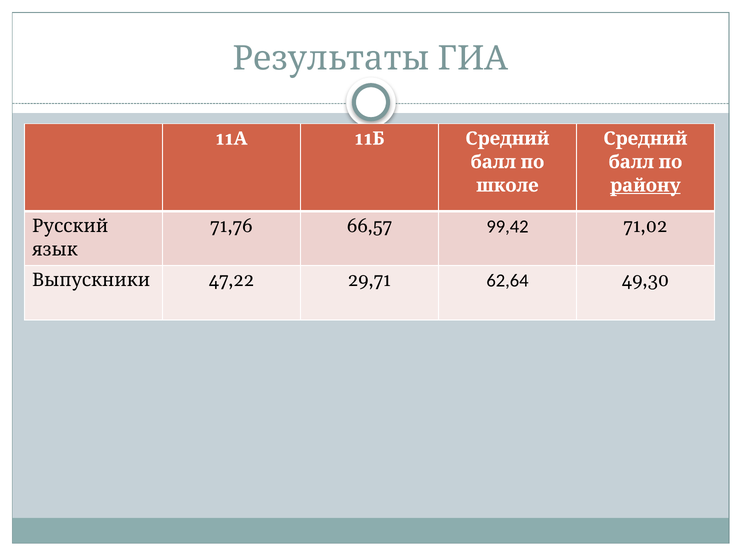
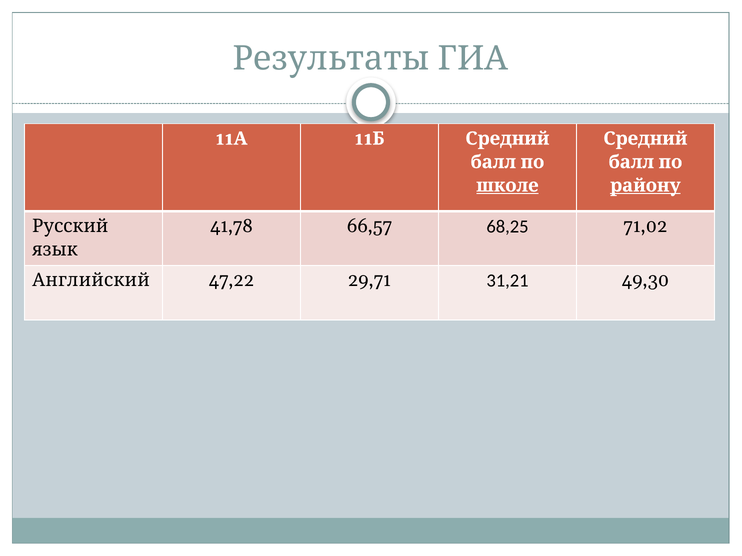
школе underline: none -> present
71,76: 71,76 -> 41,78
99,42: 99,42 -> 68,25
Выпускники: Выпускники -> Английский
62,64: 62,64 -> 31,21
